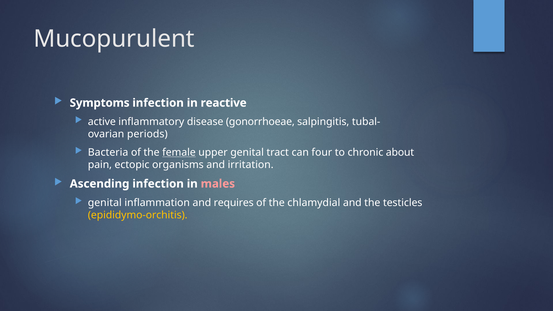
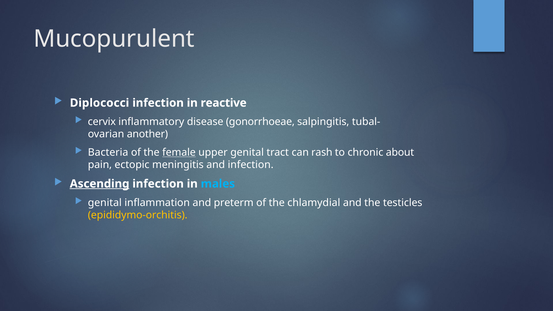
Symptoms: Symptoms -> Diplococci
active: active -> cervix
periods: periods -> another
four: four -> rash
organisms: organisms -> meningitis
and irritation: irritation -> infection
Ascending underline: none -> present
males colour: pink -> light blue
requires: requires -> preterm
